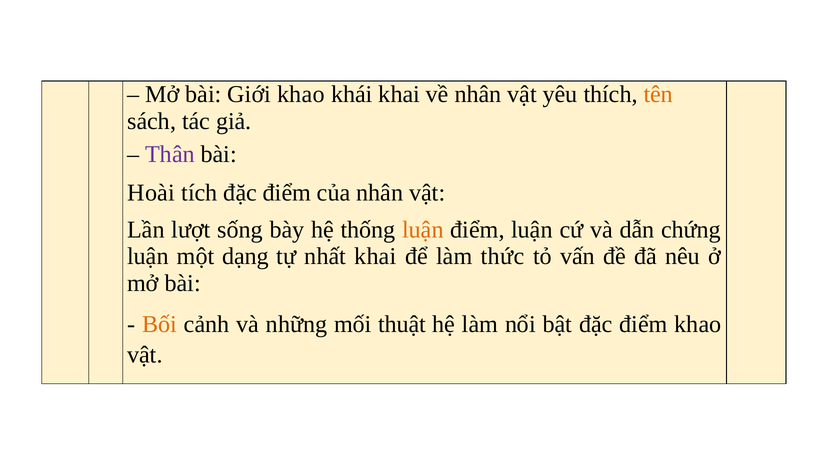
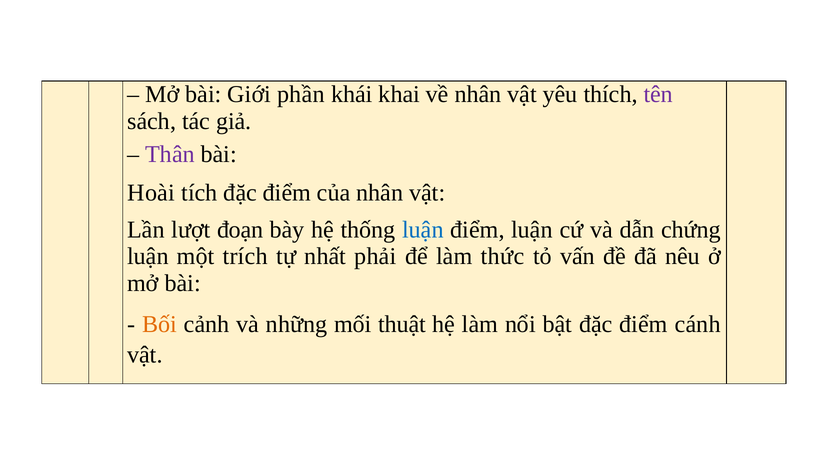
Giới khao: khao -> phần
tên colour: orange -> purple
sống: sống -> đoạn
luận at (423, 230) colour: orange -> blue
dạng: dạng -> trích
nhất khai: khai -> phải
điểm khao: khao -> cánh
